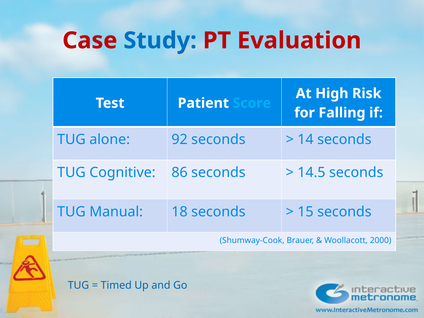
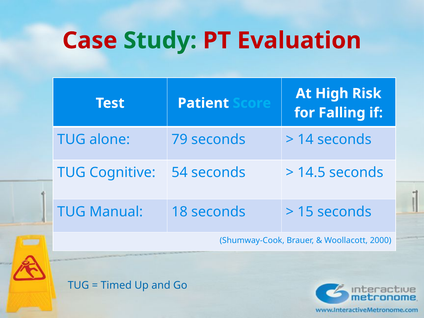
Study colour: blue -> green
92: 92 -> 79
86: 86 -> 54
